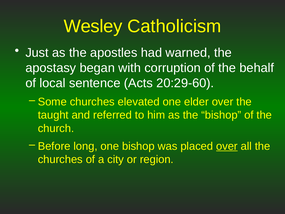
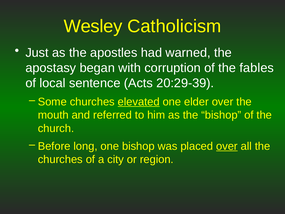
behalf: behalf -> fables
20:29-60: 20:29-60 -> 20:29-39
elevated underline: none -> present
taught: taught -> mouth
